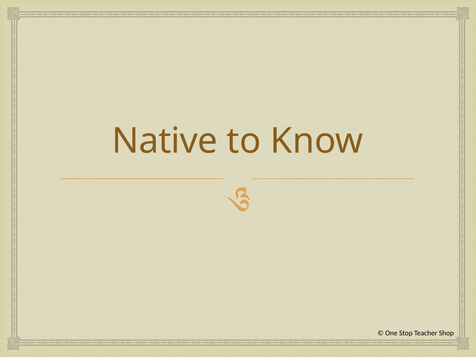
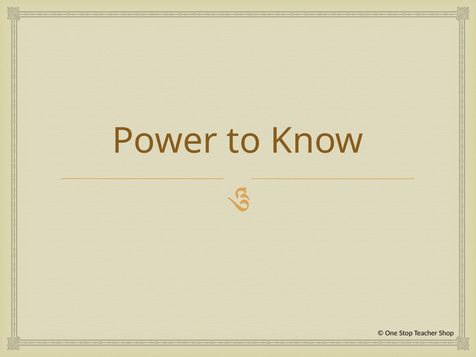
Native: Native -> Power
